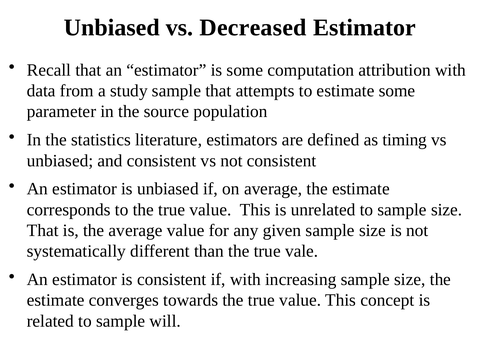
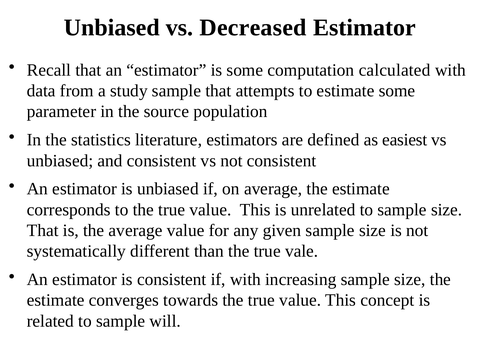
attribution: attribution -> calculated
timing: timing -> easiest
